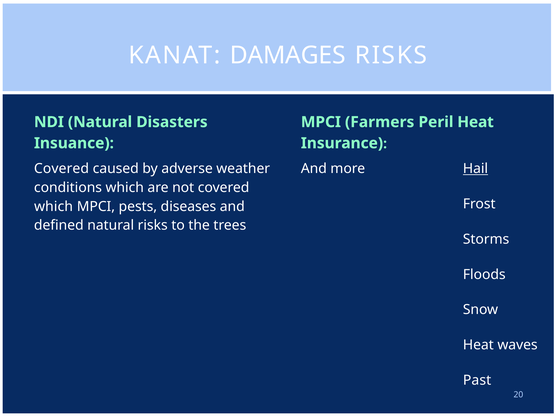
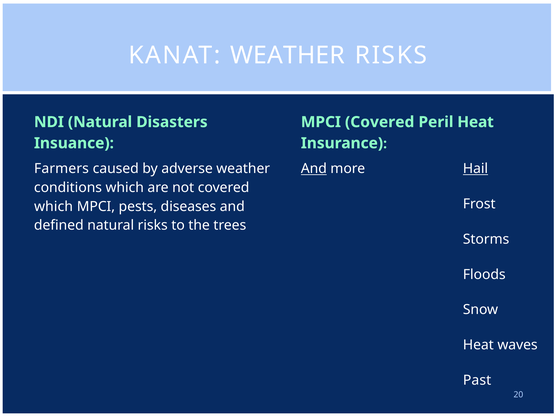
KANAT DAMAGES: DAMAGES -> WEATHER
MPCI Farmers: Farmers -> Covered
Covered at (61, 169): Covered -> Farmers
And at (314, 169) underline: none -> present
